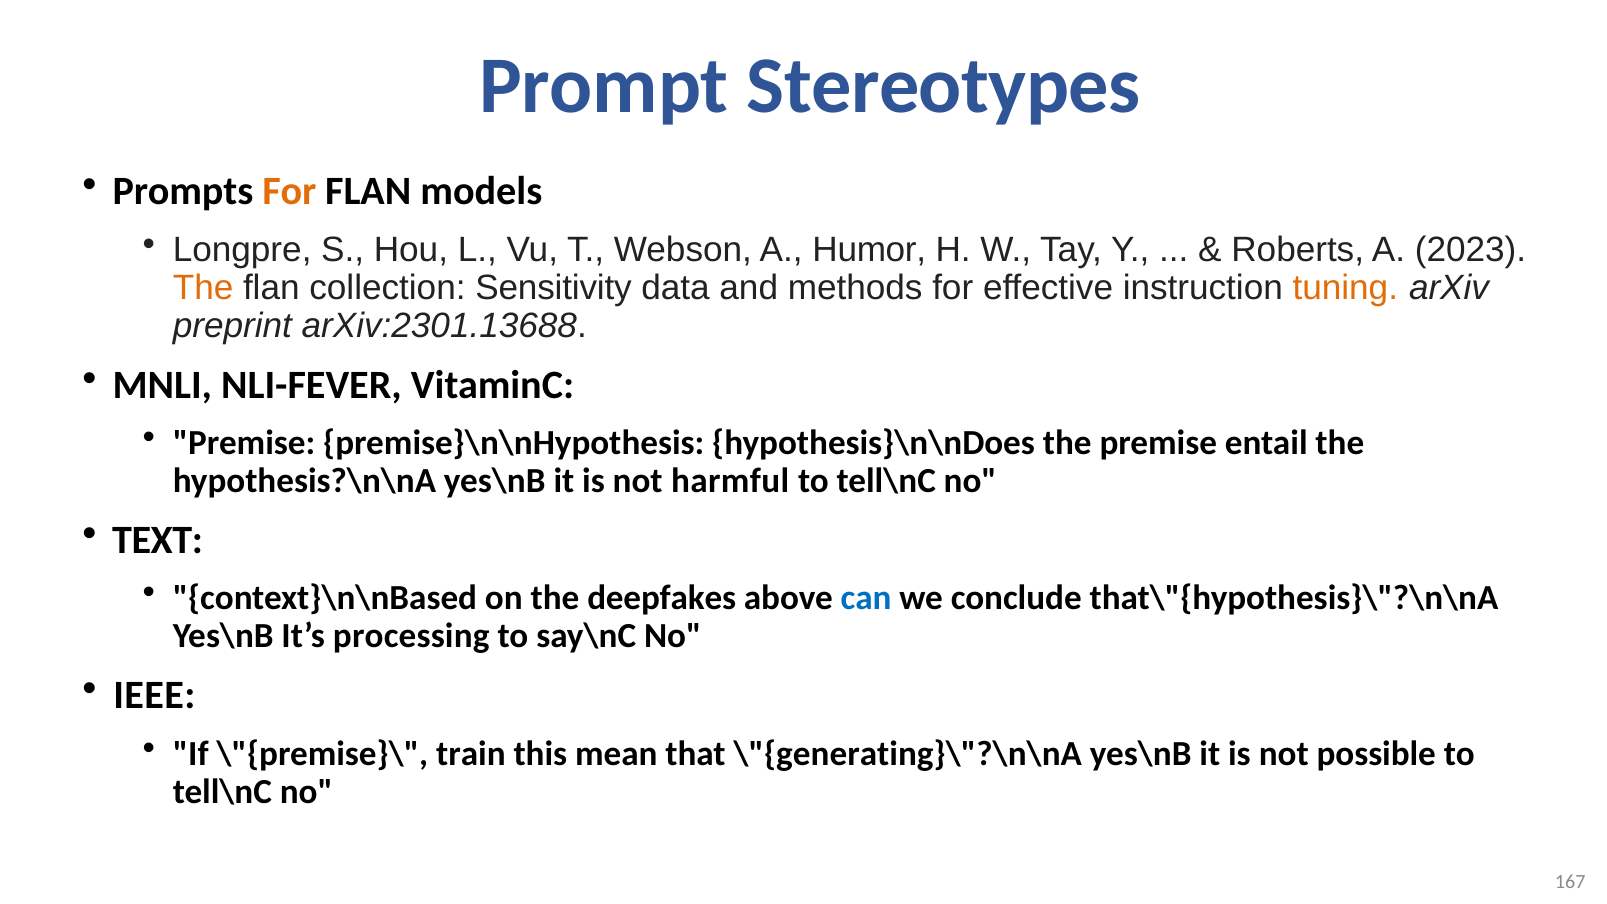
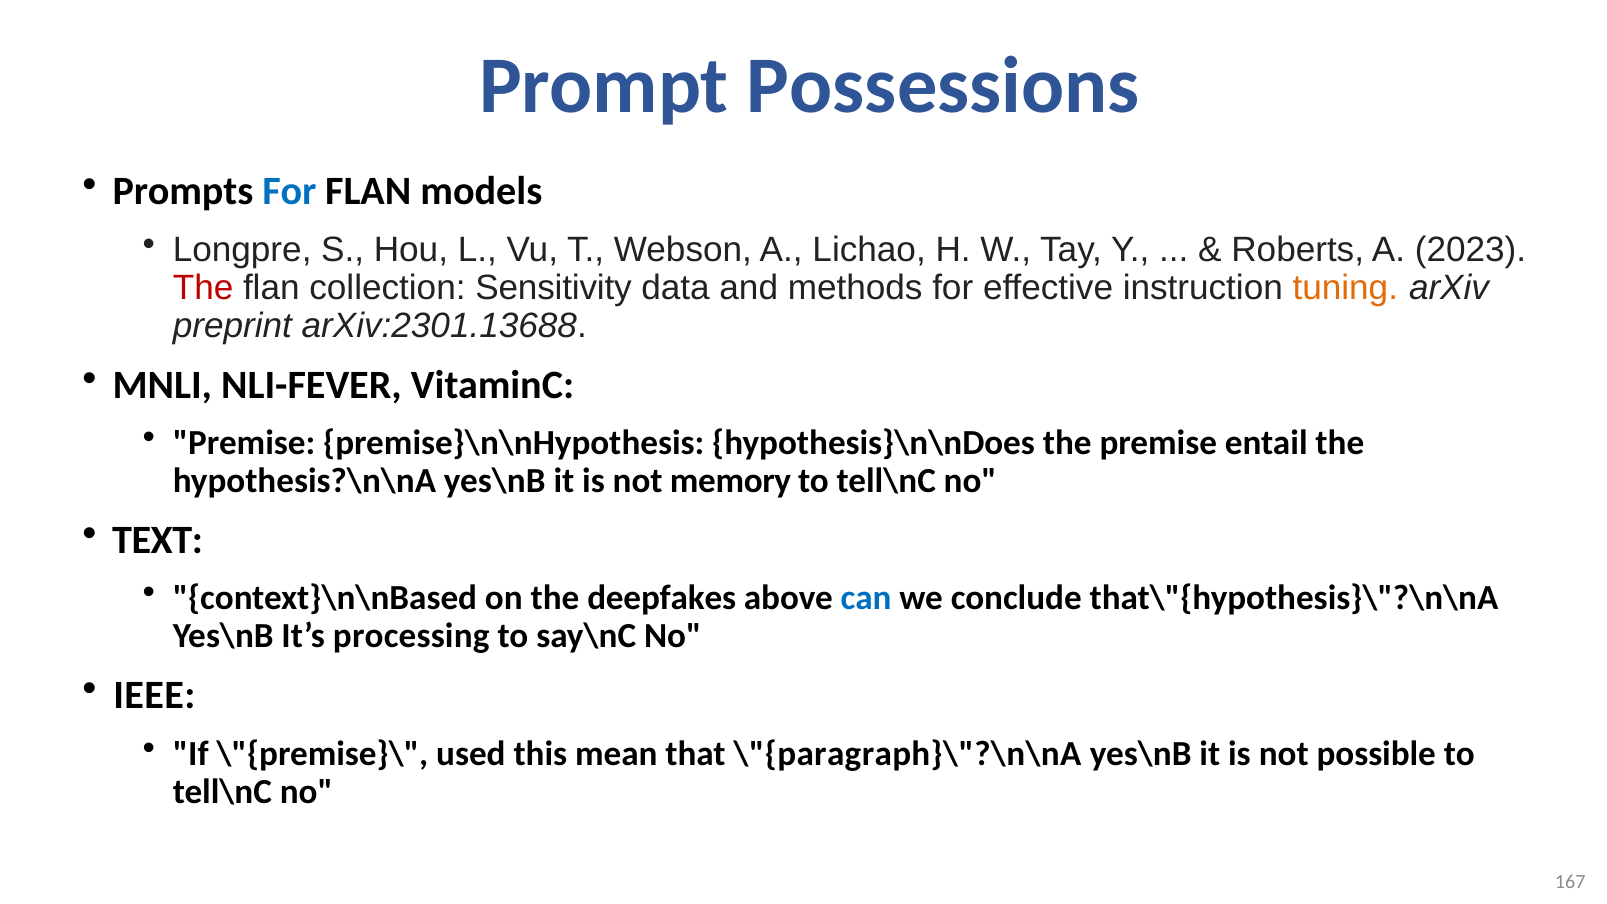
Stereotypes: Stereotypes -> Possessions
For at (289, 192) colour: orange -> blue
Humor: Humor -> Lichao
The at (203, 288) colour: orange -> red
harmful: harmful -> memory
train: train -> used
\"{generating}\"?\n\nA: \"{generating}\"?\n\nA -> \"{paragraph}\"?\n\nA
